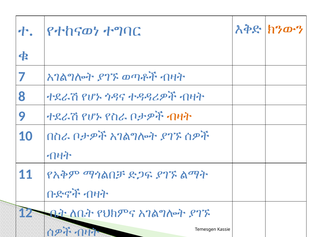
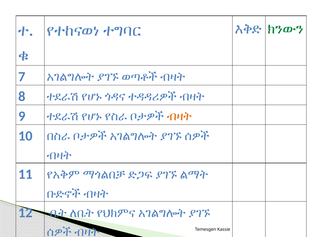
ክንውን colour: orange -> green
